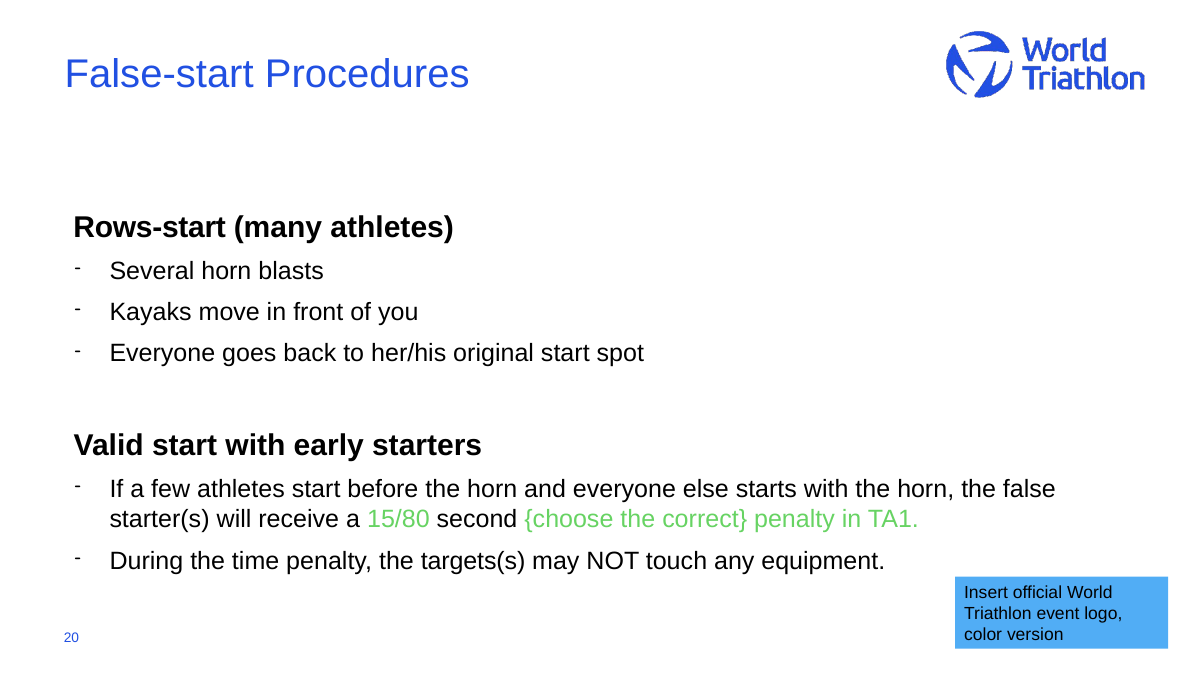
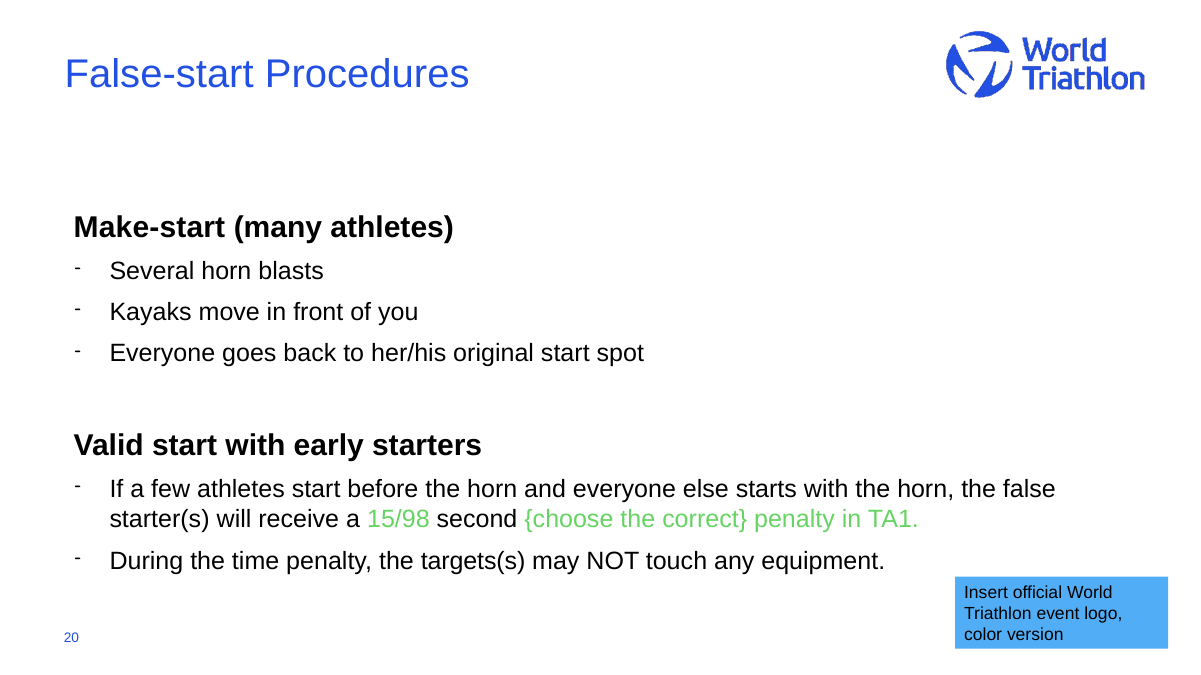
Rows-start: Rows-start -> Make-start
15/80: 15/80 -> 15/98
